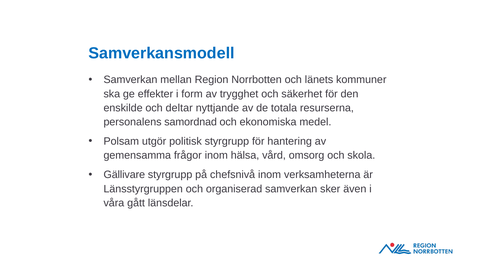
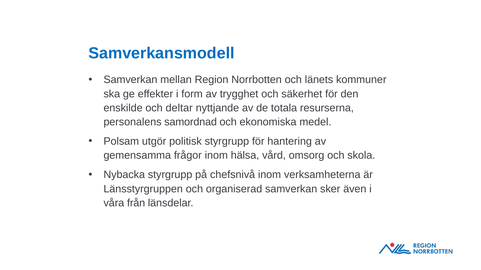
Gällivare: Gällivare -> Nybacka
gått: gått -> från
